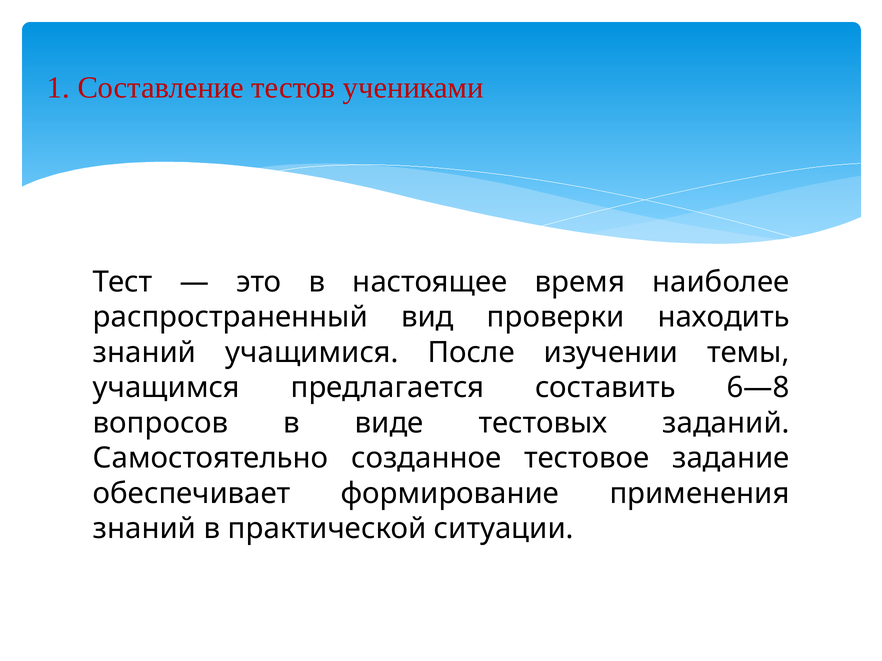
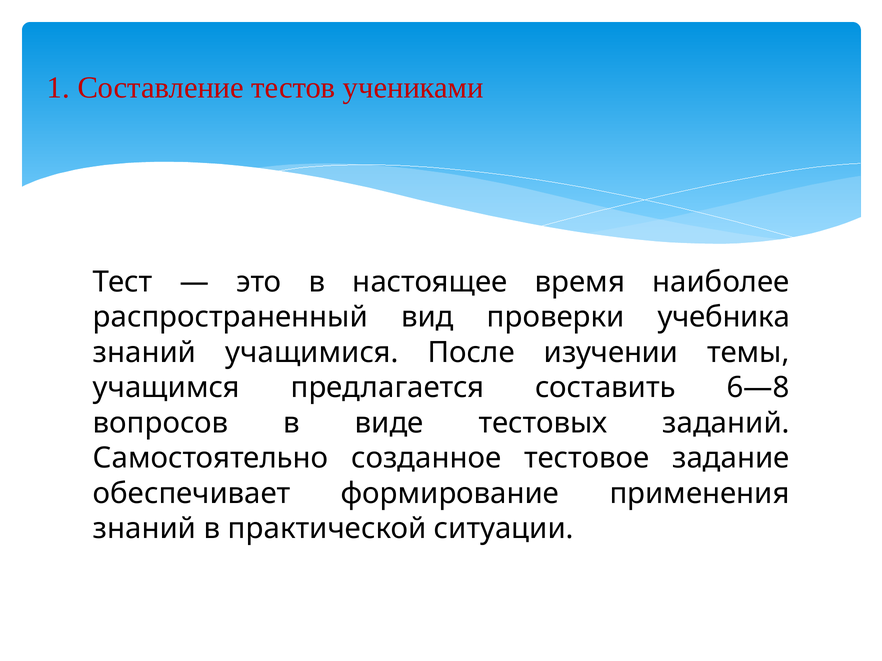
находить: находить -> учебника
